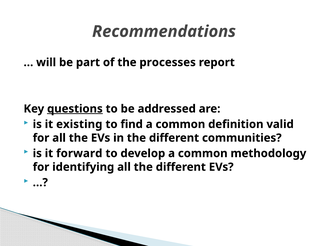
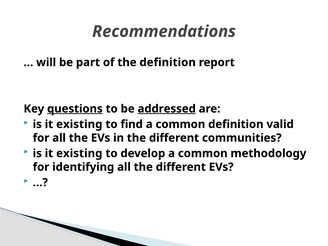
the processes: processes -> definition
addressed underline: none -> present
forward at (79, 153): forward -> existing
